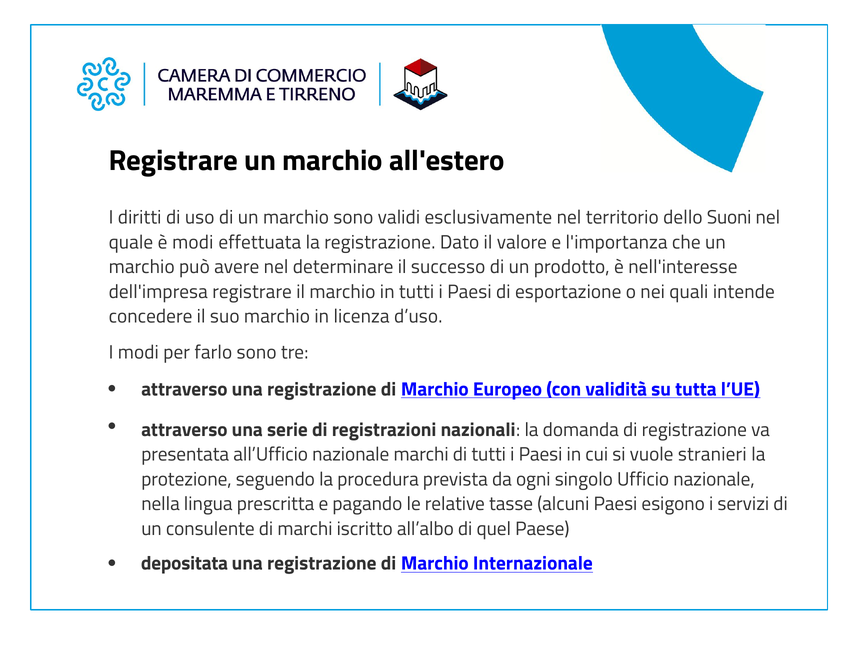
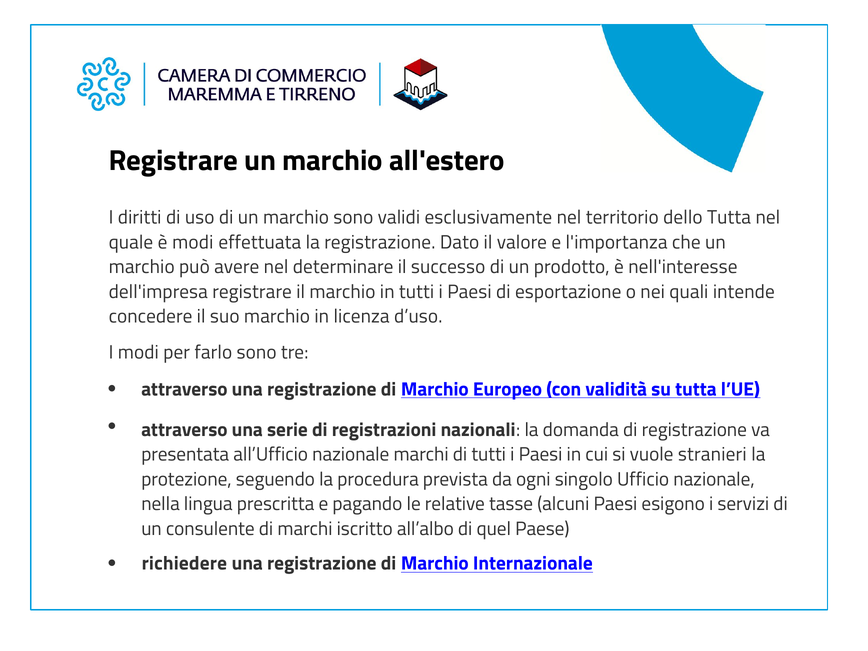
dello Suoni: Suoni -> Tutta
depositata: depositata -> richiedere
